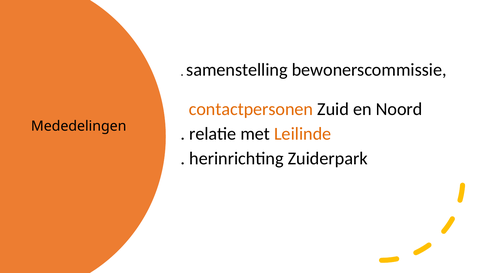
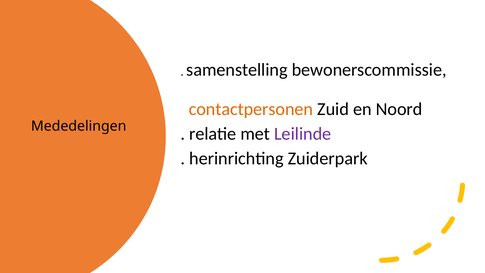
Leilinde colour: orange -> purple
